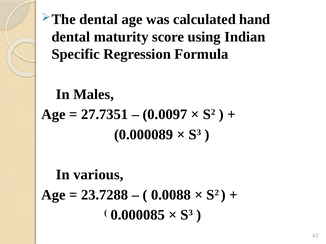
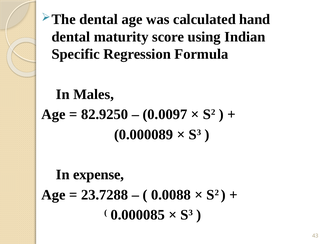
27.7351: 27.7351 -> 82.9250
various: various -> expense
